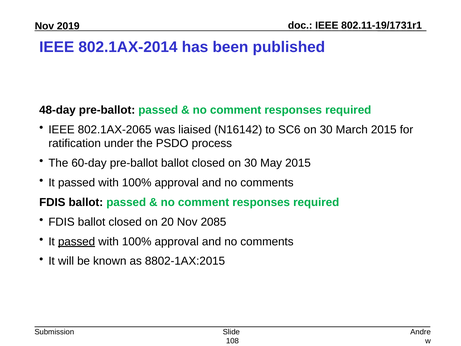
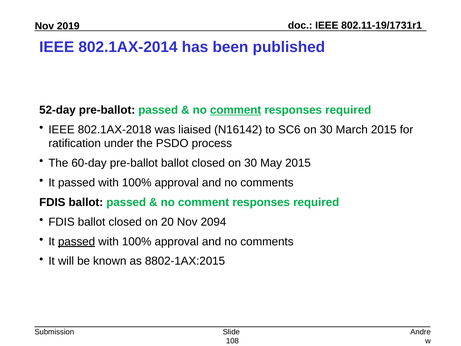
48-day: 48-day -> 52-day
comment at (236, 110) underline: none -> present
802.1AX-2065: 802.1AX-2065 -> 802.1AX-2018
2085: 2085 -> 2094
